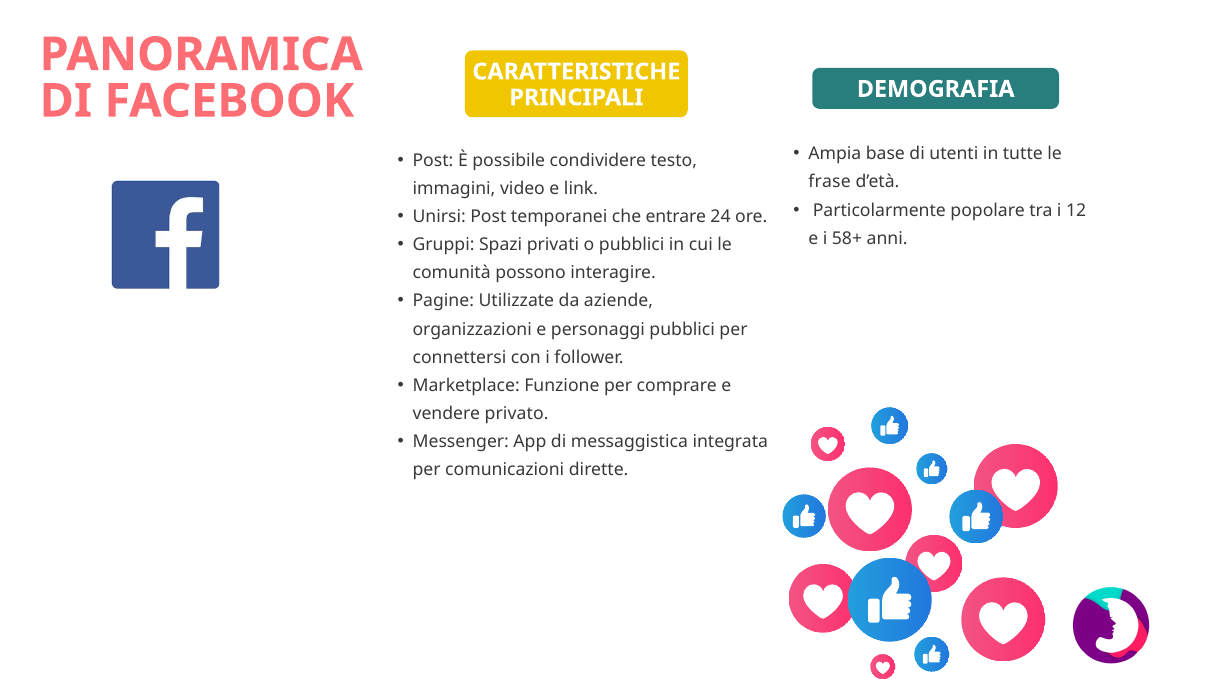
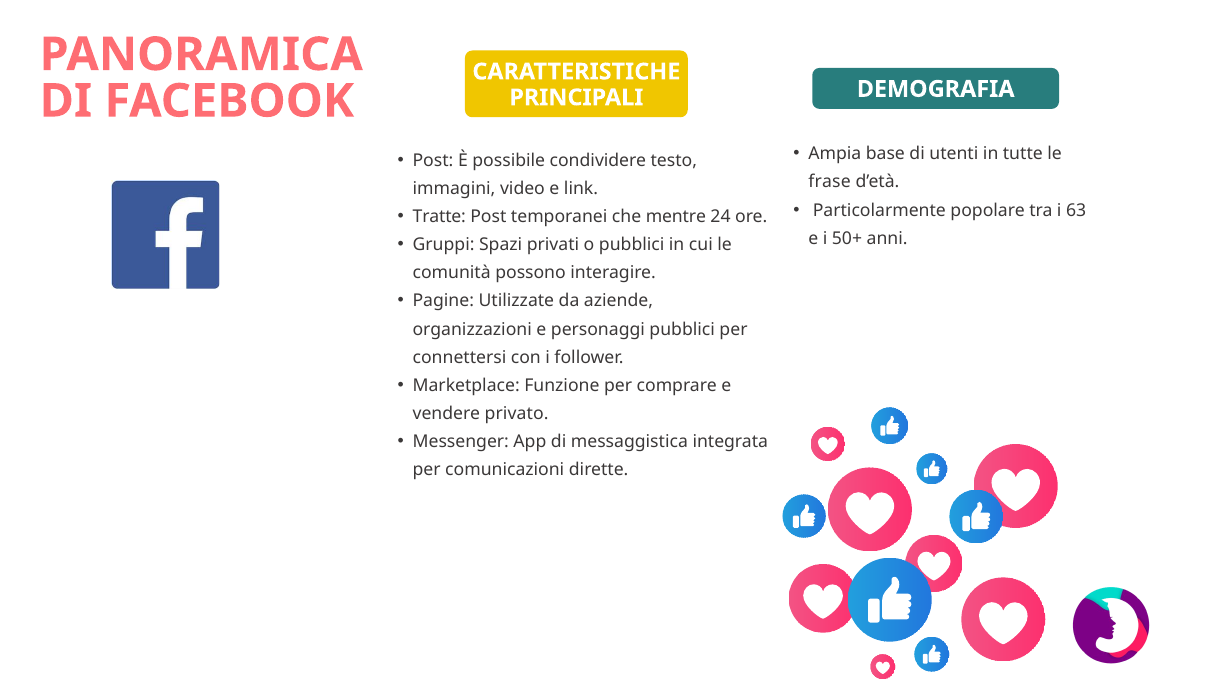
12: 12 -> 63
Unirsi: Unirsi -> Tratte
entrare: entrare -> mentre
58+: 58+ -> 50+
